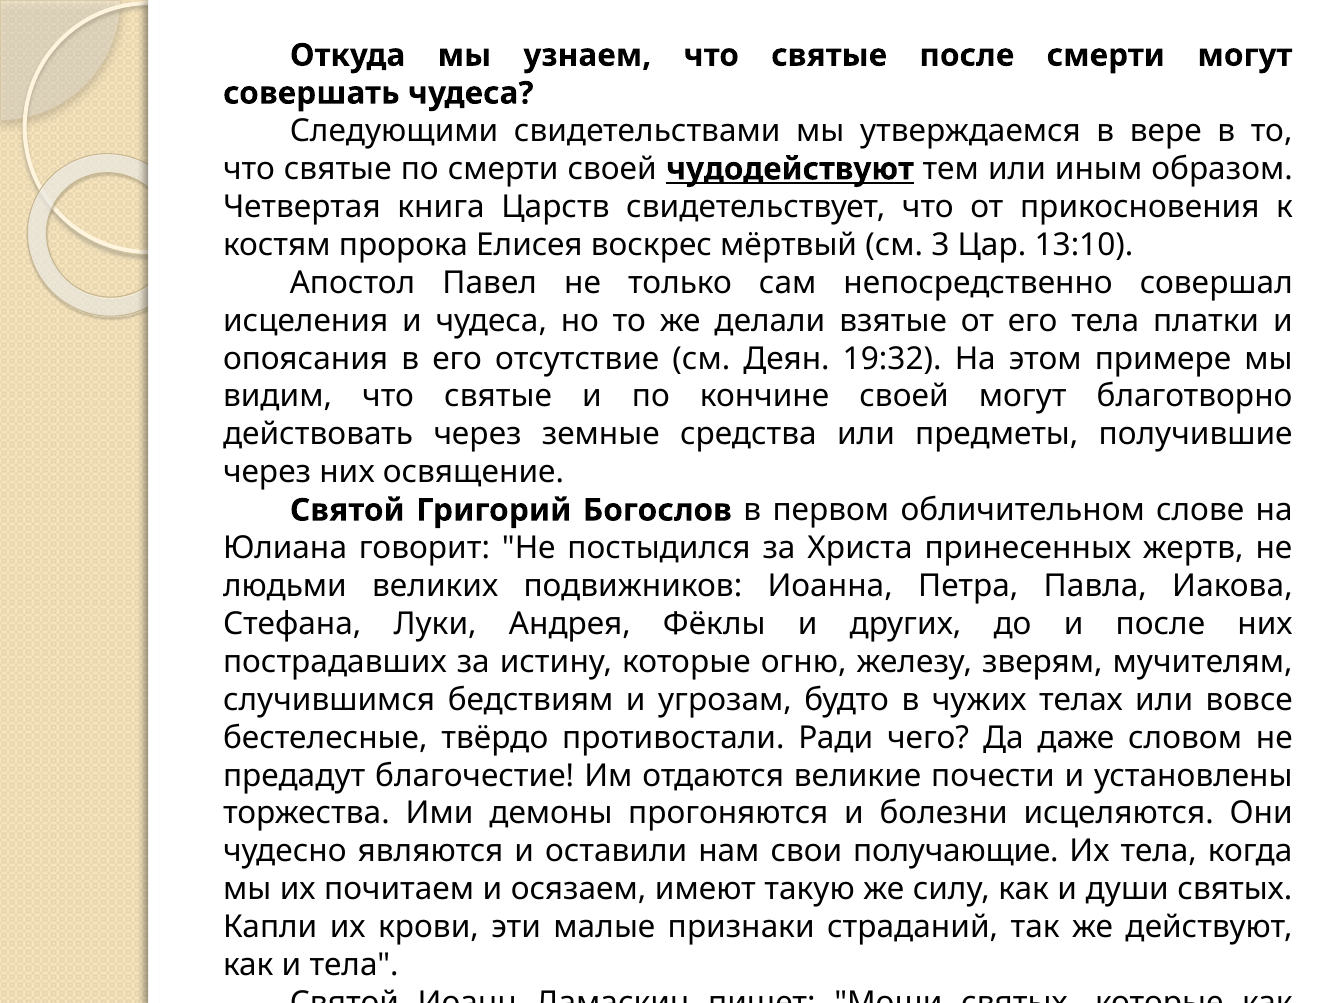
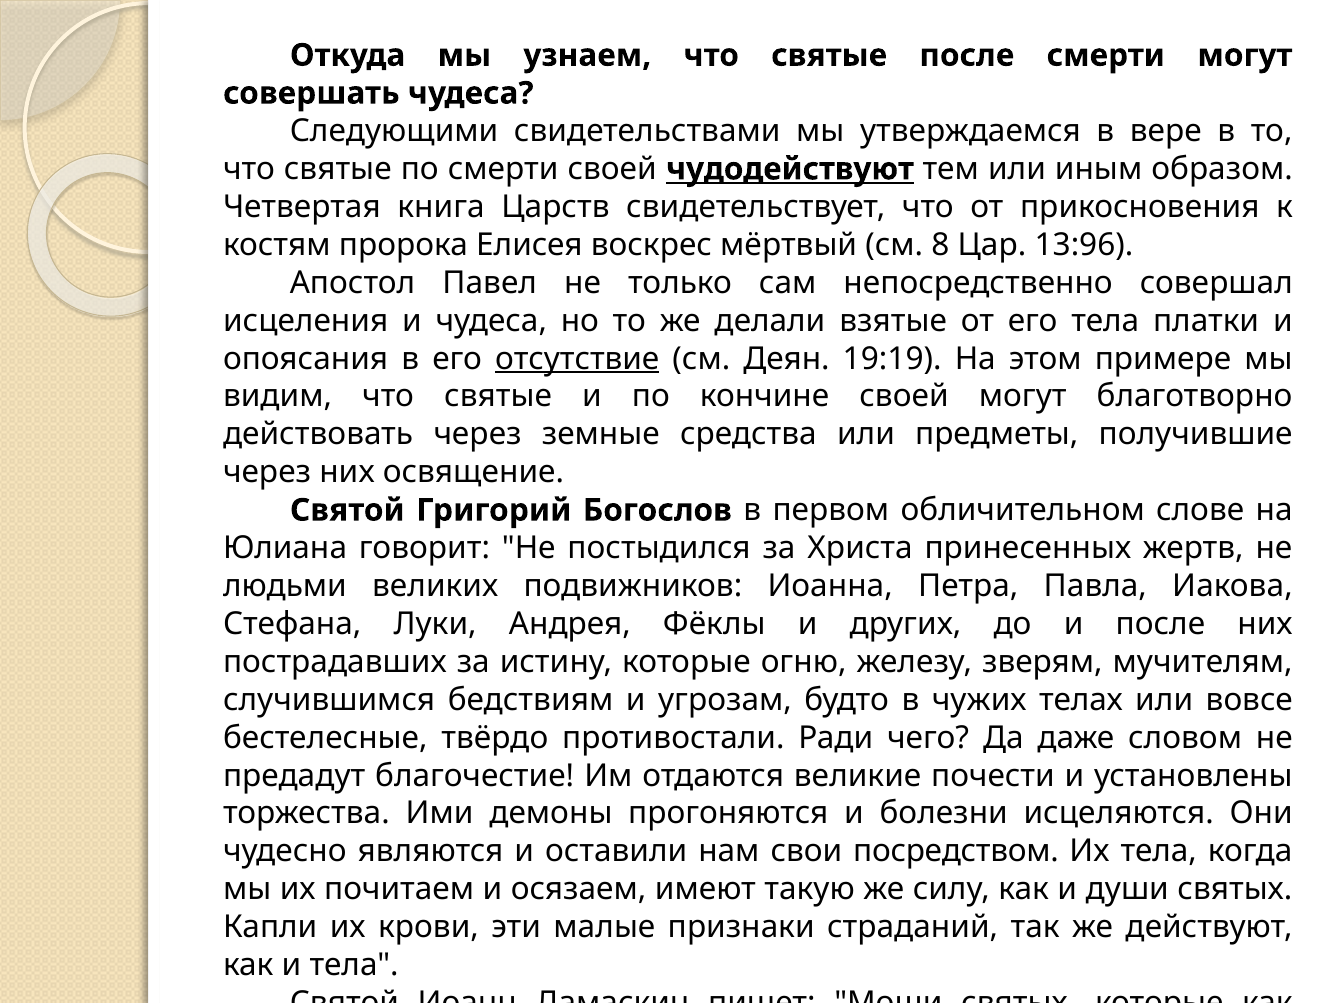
см 3: 3 -> 8
13:10: 13:10 -> 13:96
отсутствие underline: none -> present
19:32: 19:32 -> 19:19
свои получающие: получающие -> посредством
